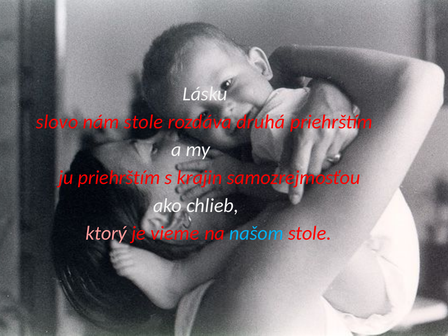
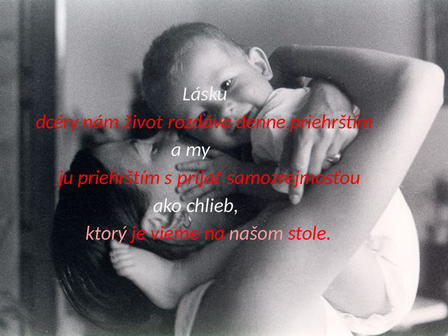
slovo: slovo -> dcéry
nám stole: stole -> život
druhá: druhá -> denne
krajin: krajin -> prijať
našom colour: light blue -> pink
